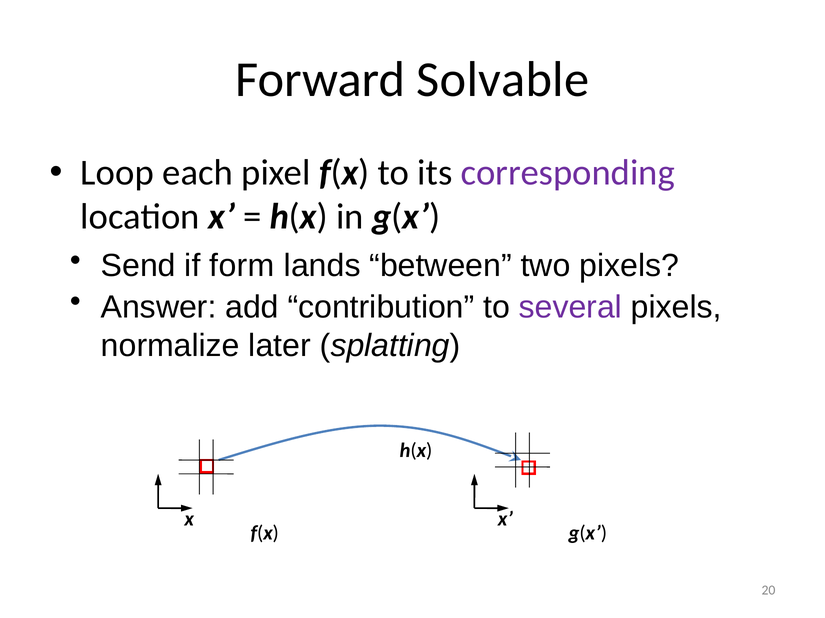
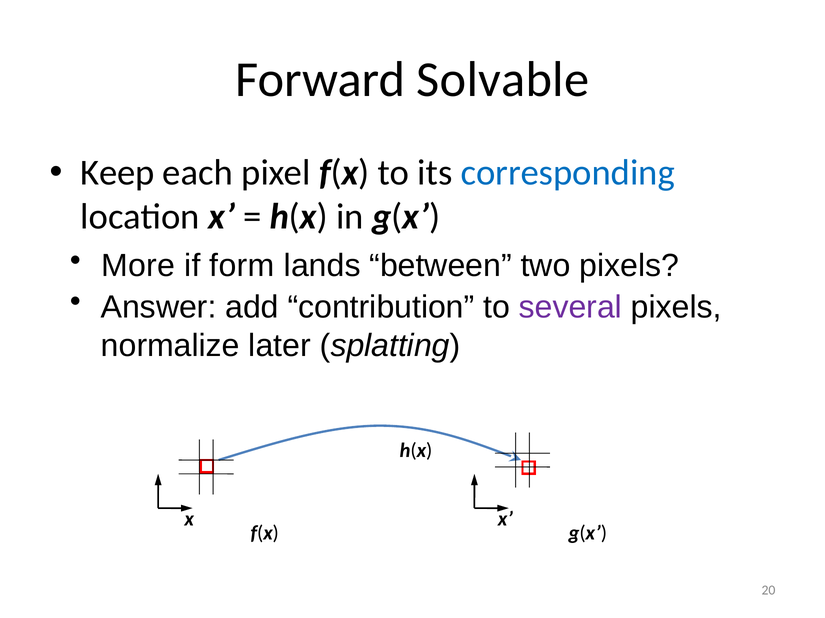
Loop: Loop -> Keep
corresponding colour: purple -> blue
Send: Send -> More
